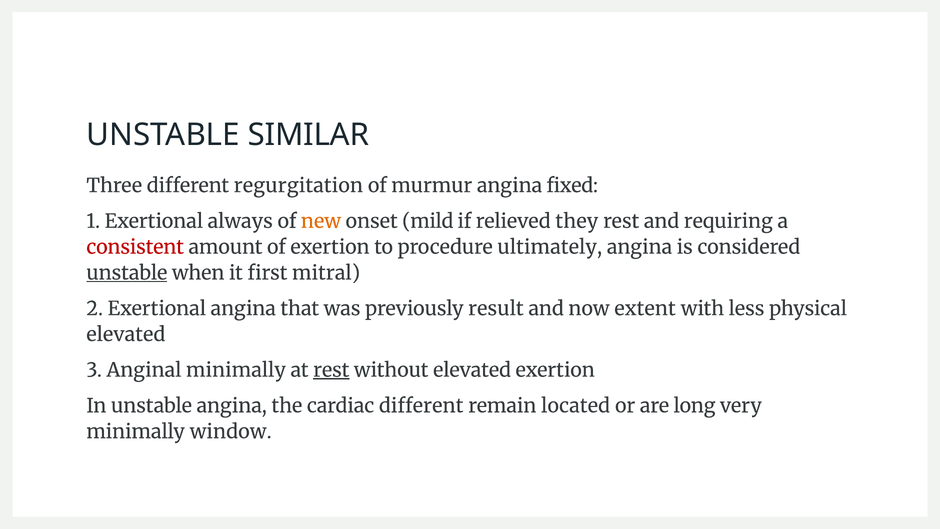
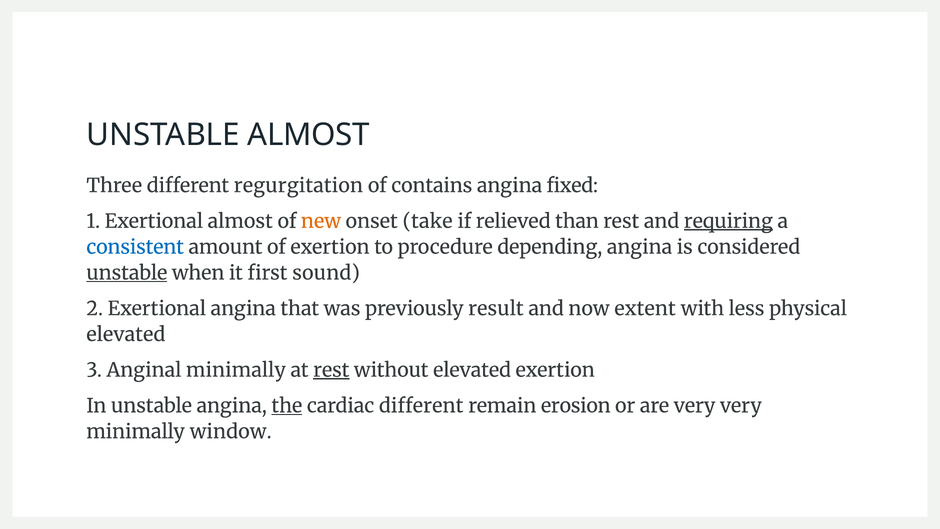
UNSTABLE SIMILAR: SIMILAR -> ALMOST
murmur: murmur -> contains
Exertional always: always -> almost
mild: mild -> take
they: they -> than
requiring underline: none -> present
consistent colour: red -> blue
ultimately: ultimately -> depending
mitral: mitral -> sound
the underline: none -> present
located: located -> erosion
are long: long -> very
